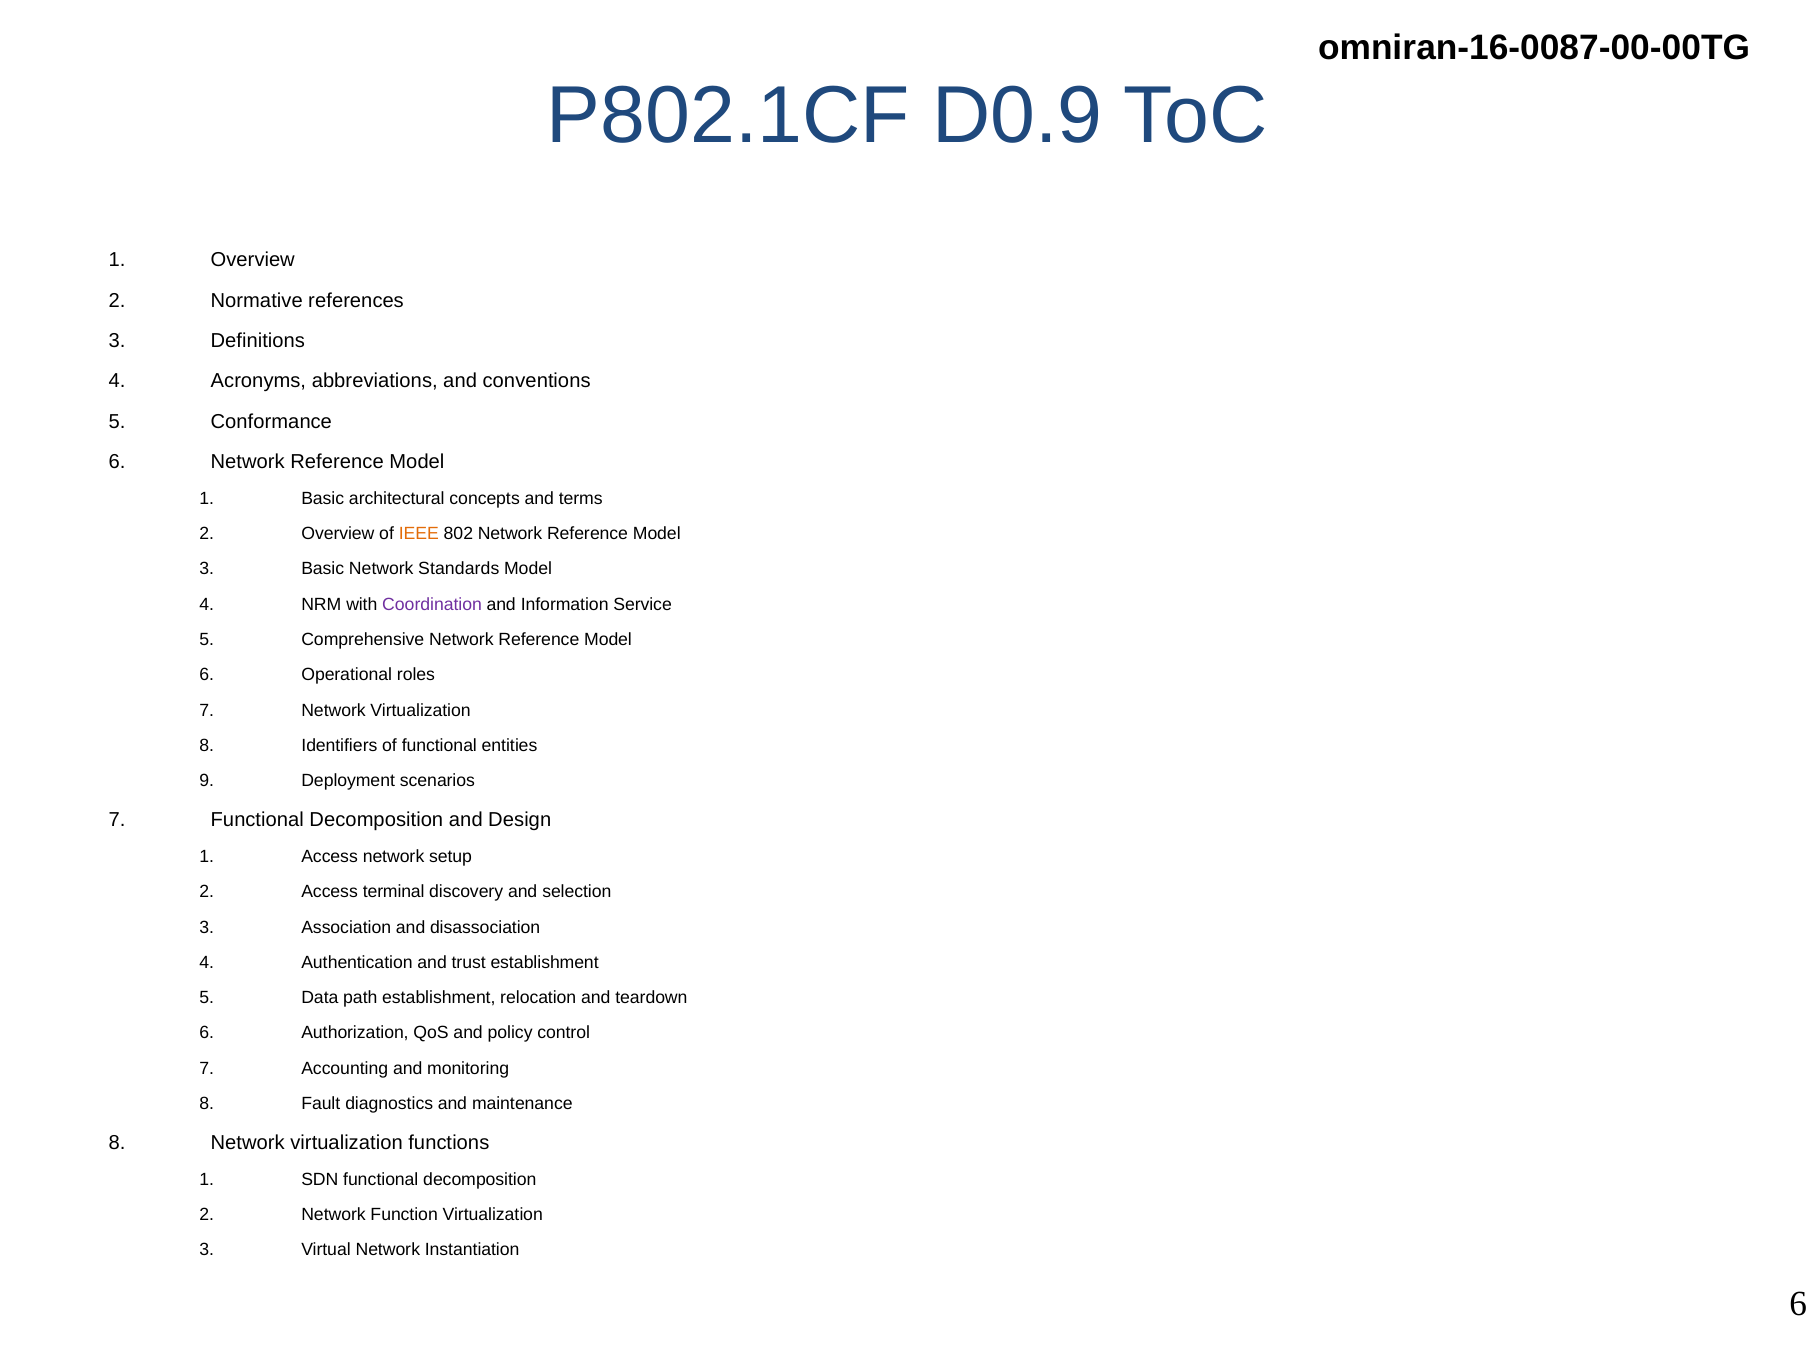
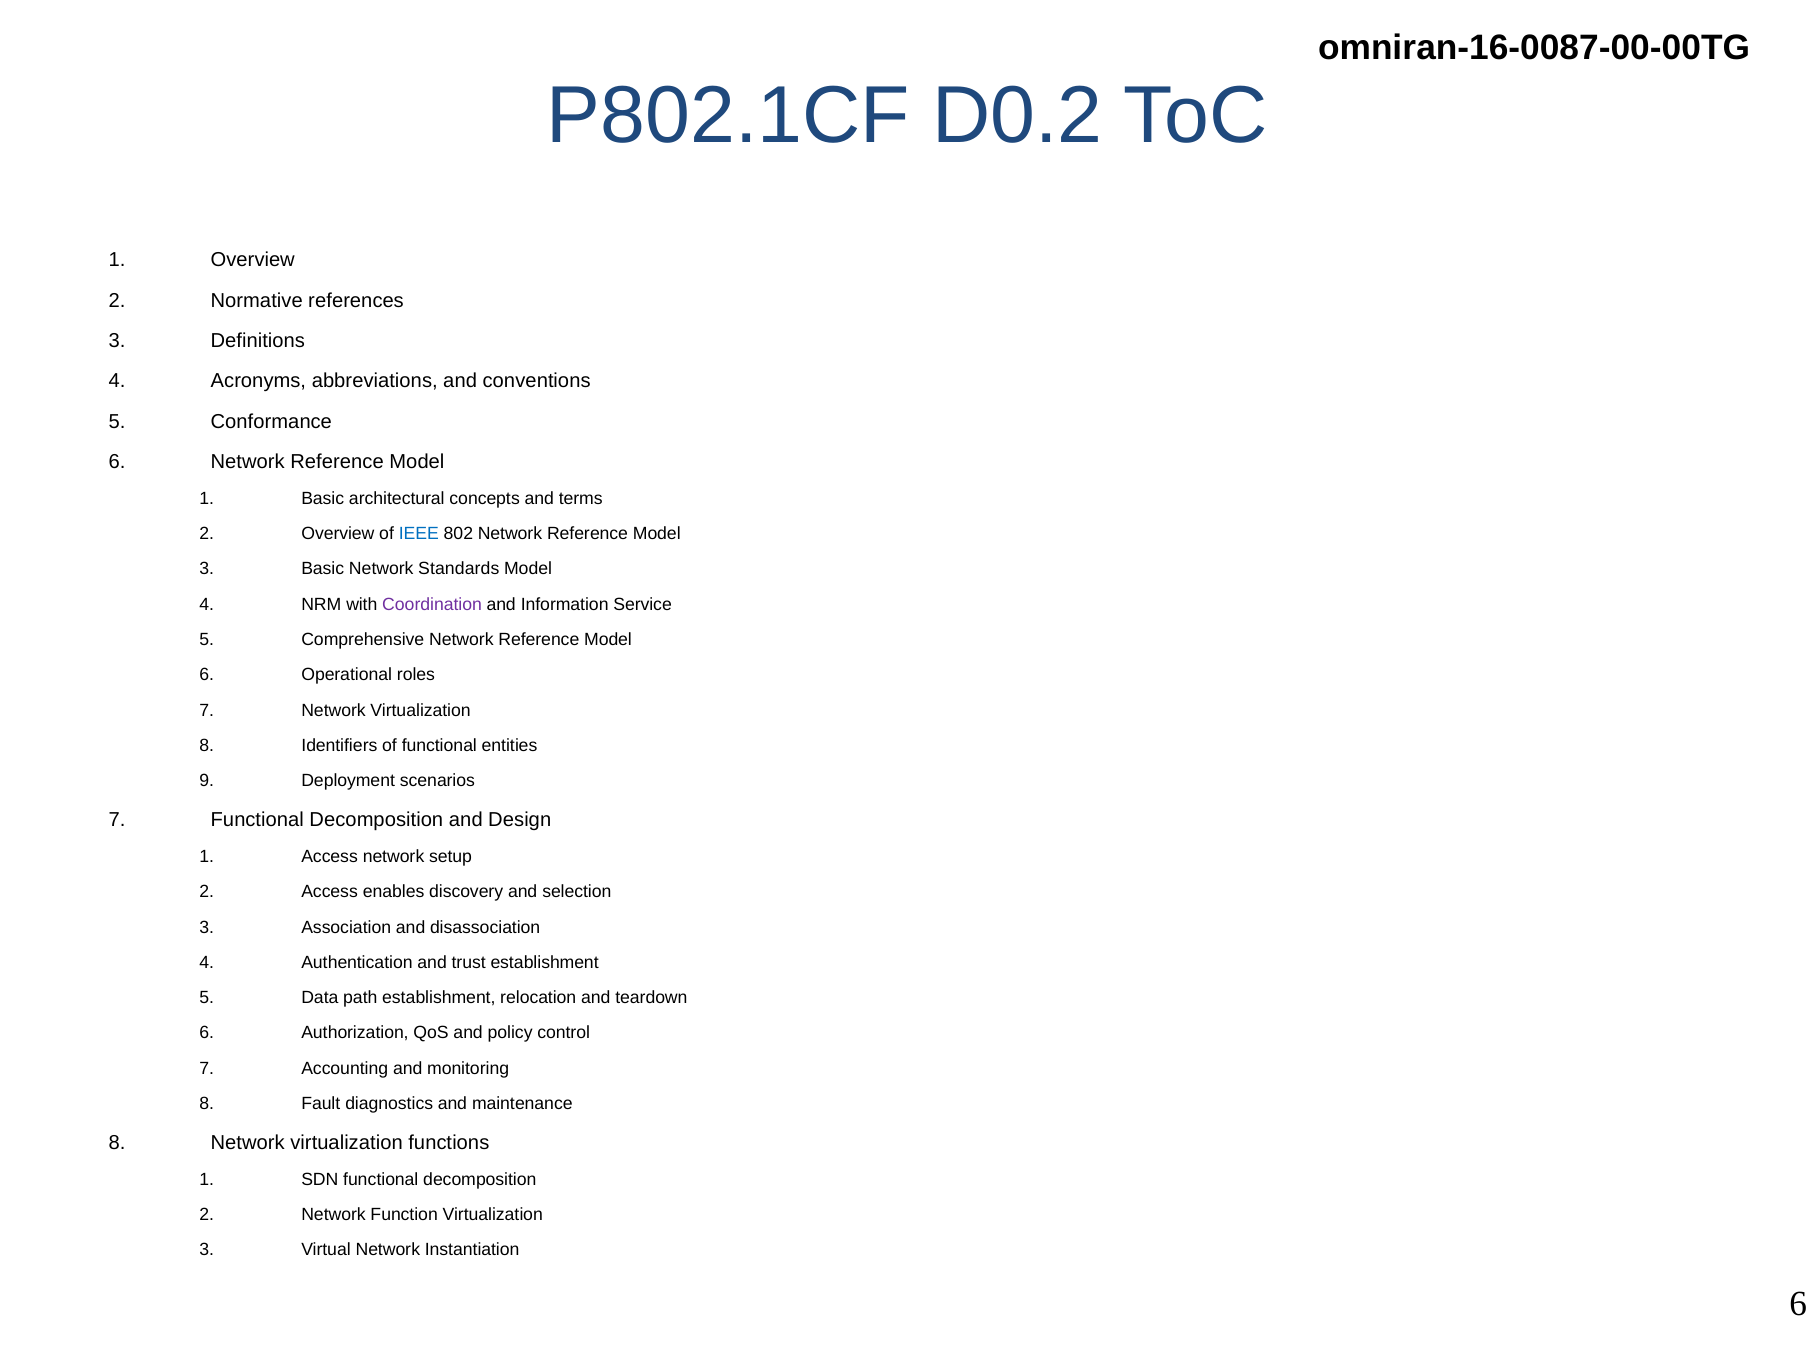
D0.9: D0.9 -> D0.2
IEEE colour: orange -> blue
terminal: terminal -> enables
